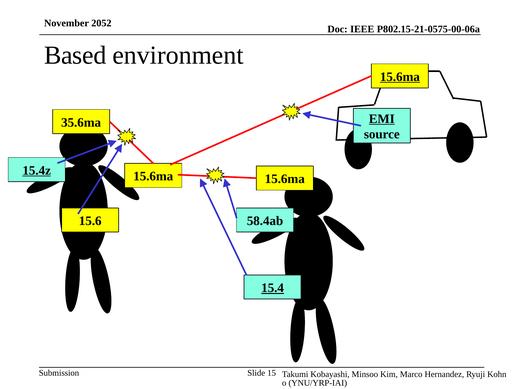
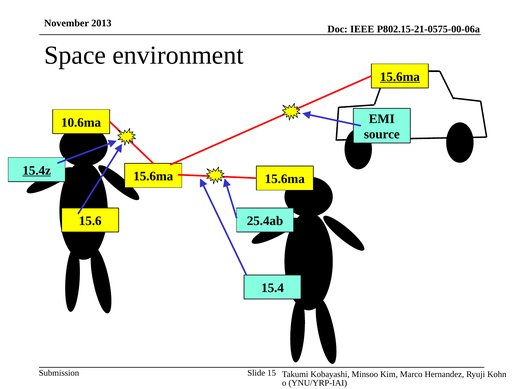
2052: 2052 -> 2013
Based: Based -> Space
EMI underline: present -> none
35.6ma: 35.6ma -> 10.6ma
58.4ab: 58.4ab -> 25.4ab
15.4 underline: present -> none
